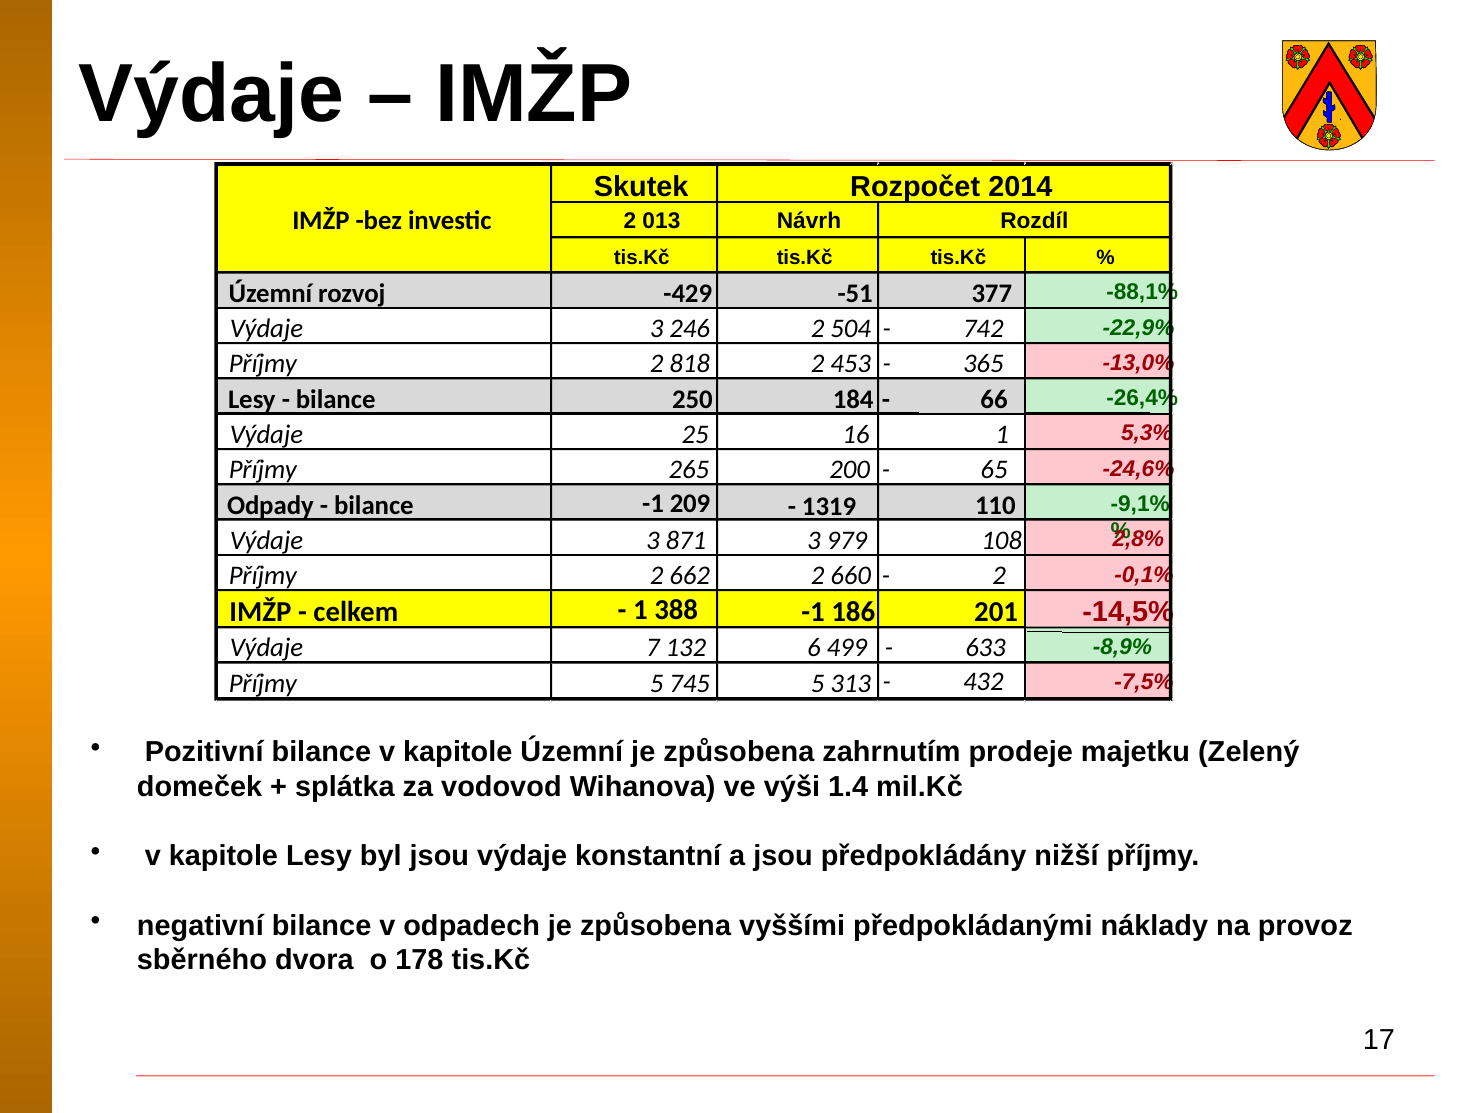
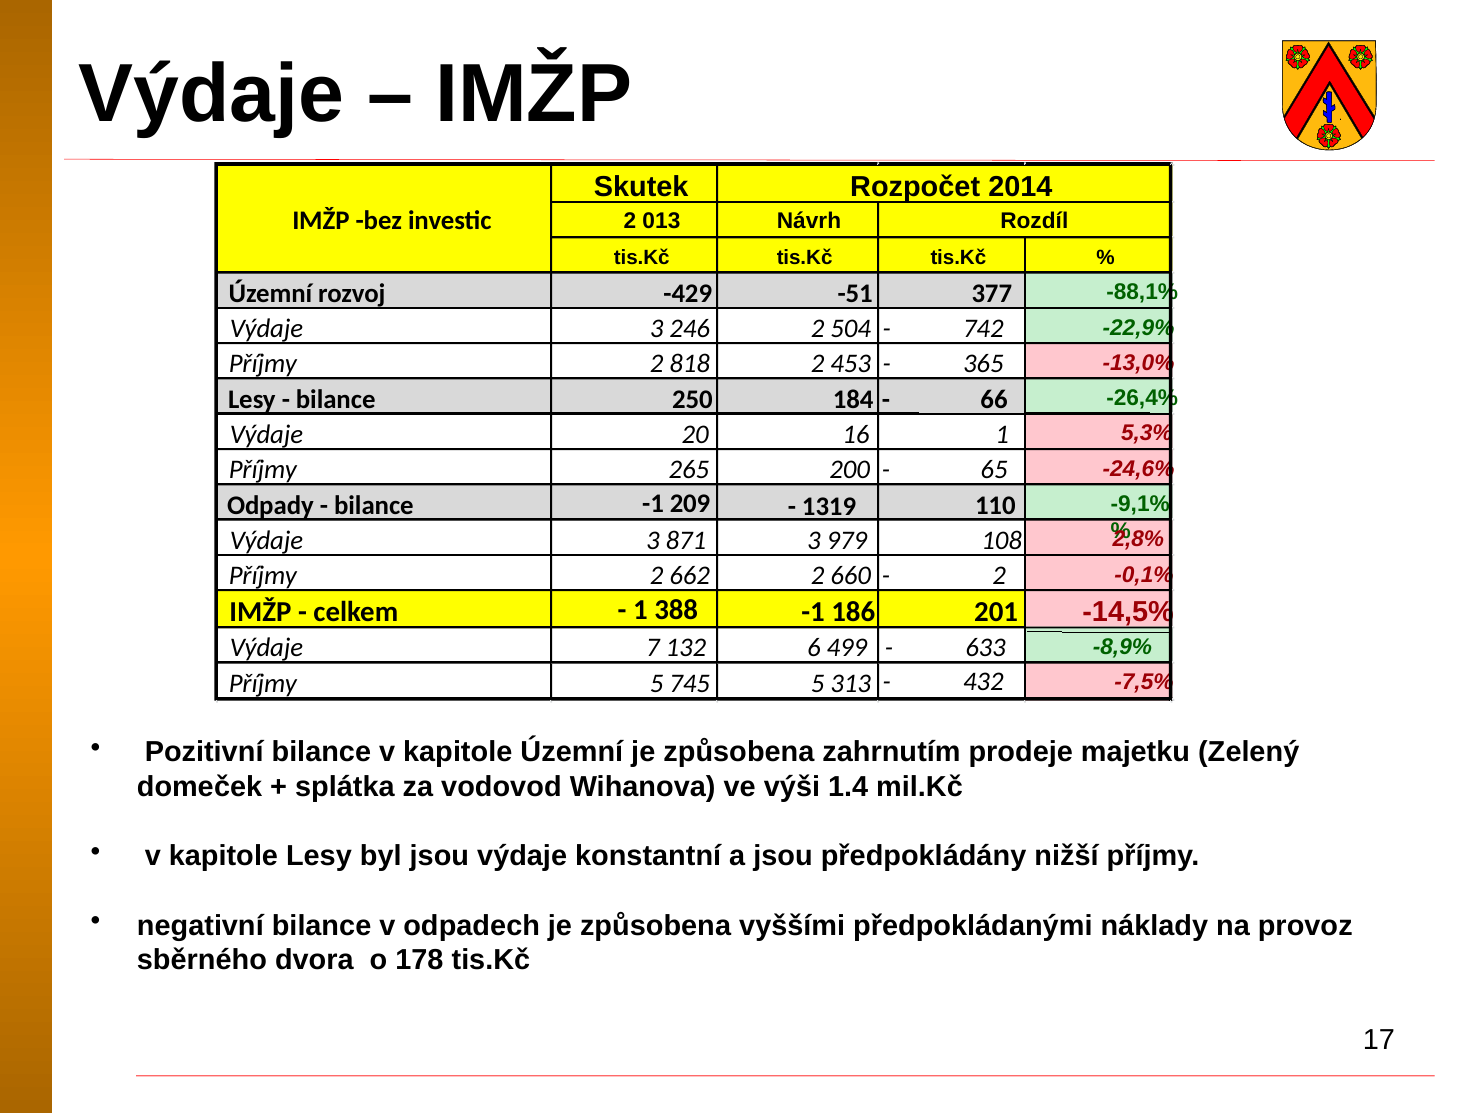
25: 25 -> 20
